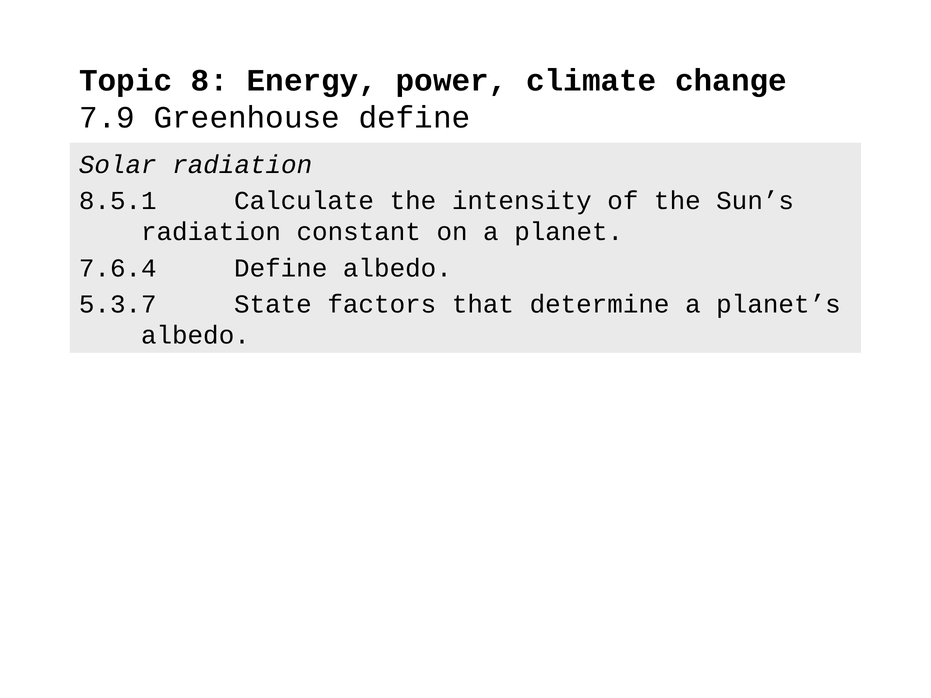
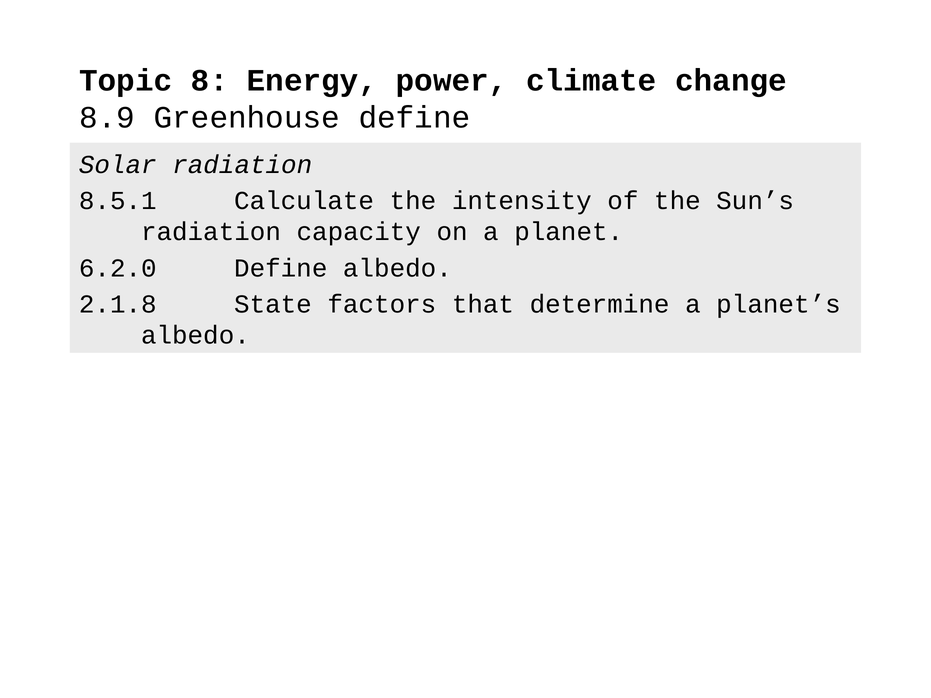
7.9: 7.9 -> 8.9
constant: constant -> capacity
7.6.4: 7.6.4 -> 6.2.0
5.3.7: 5.3.7 -> 2.1.8
